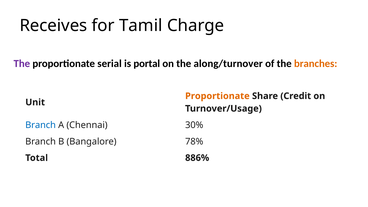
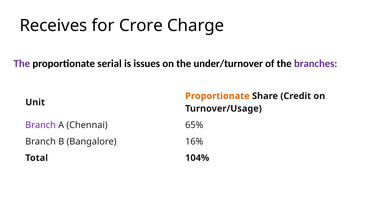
Tamil: Tamil -> Crore
portal: portal -> issues
along/turnover: along/turnover -> under/turnover
branches colour: orange -> purple
Branch at (41, 125) colour: blue -> purple
30%: 30% -> 65%
78%: 78% -> 16%
886%: 886% -> 104%
